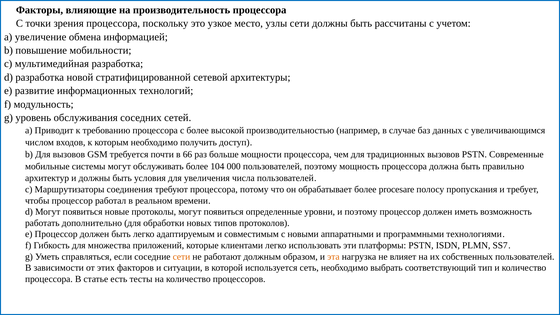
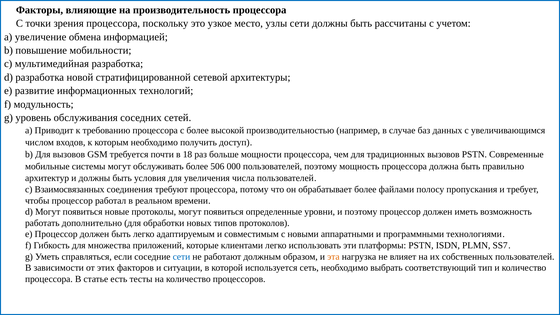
66: 66 -> 18
104: 104 -> 506
Маршрутизаторы: Маршрутизаторы -> Взаимосвязанных
procesare: procesare -> файлами
сети at (181, 257) colour: orange -> blue
